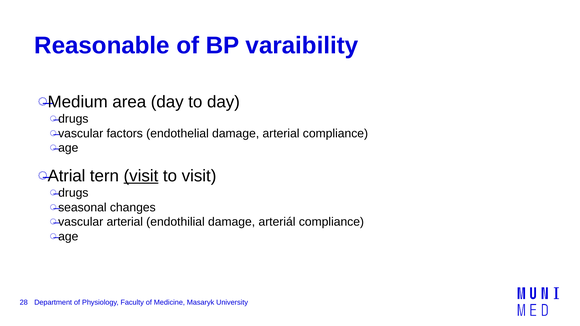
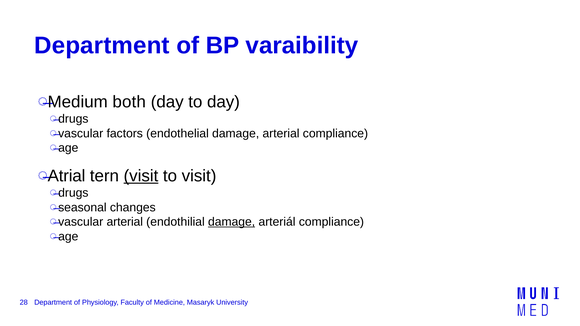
Reasonable at (102, 46): Reasonable -> Department
area: area -> both
damage at (232, 222) underline: none -> present
